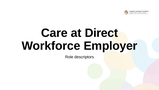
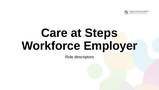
Direct: Direct -> Steps
